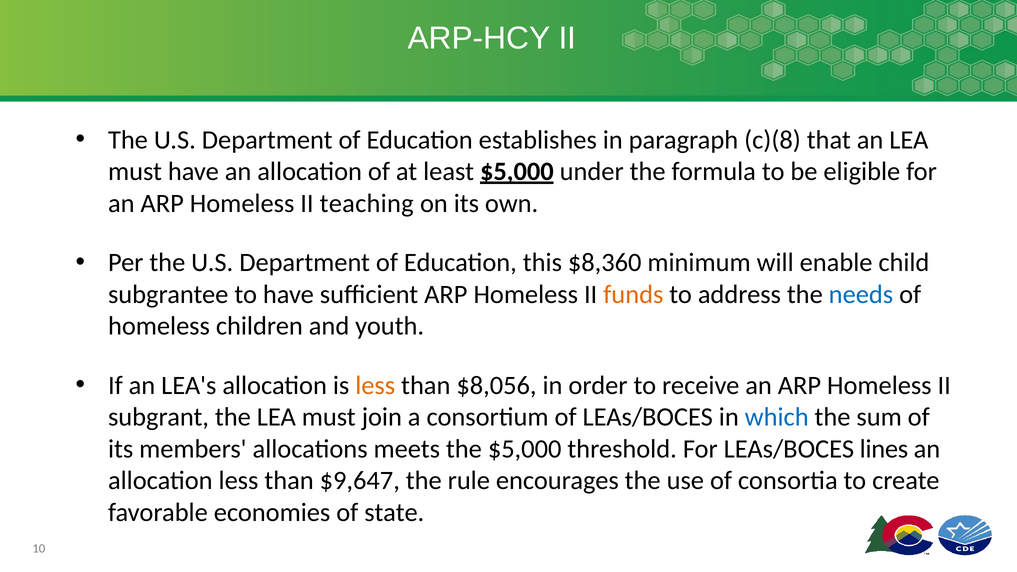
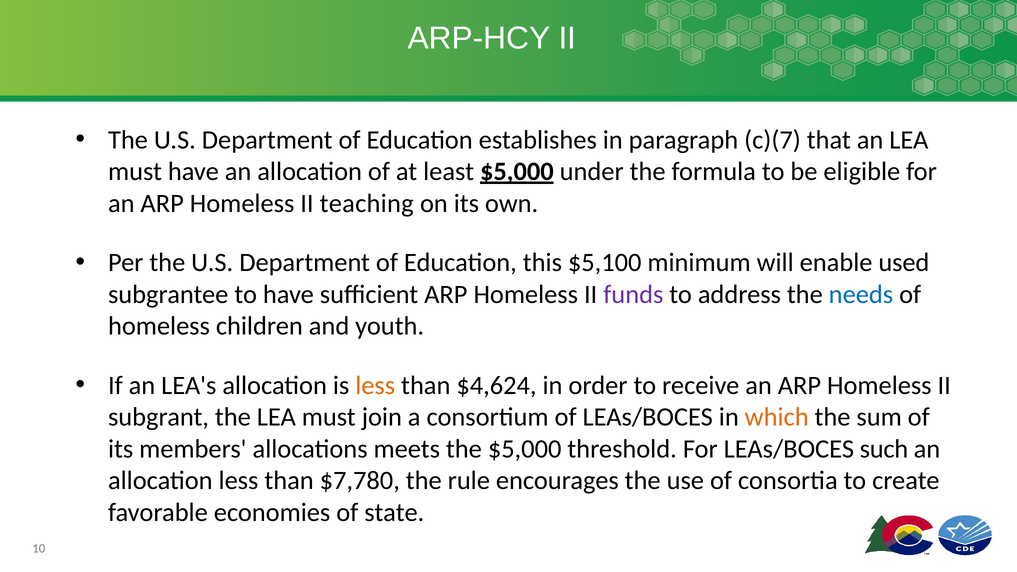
c)(8: c)(8 -> c)(7
$8,360: $8,360 -> $5,100
child: child -> used
funds colour: orange -> purple
$8,056: $8,056 -> $4,624
which colour: blue -> orange
lines: lines -> such
$9,647: $9,647 -> $7,780
